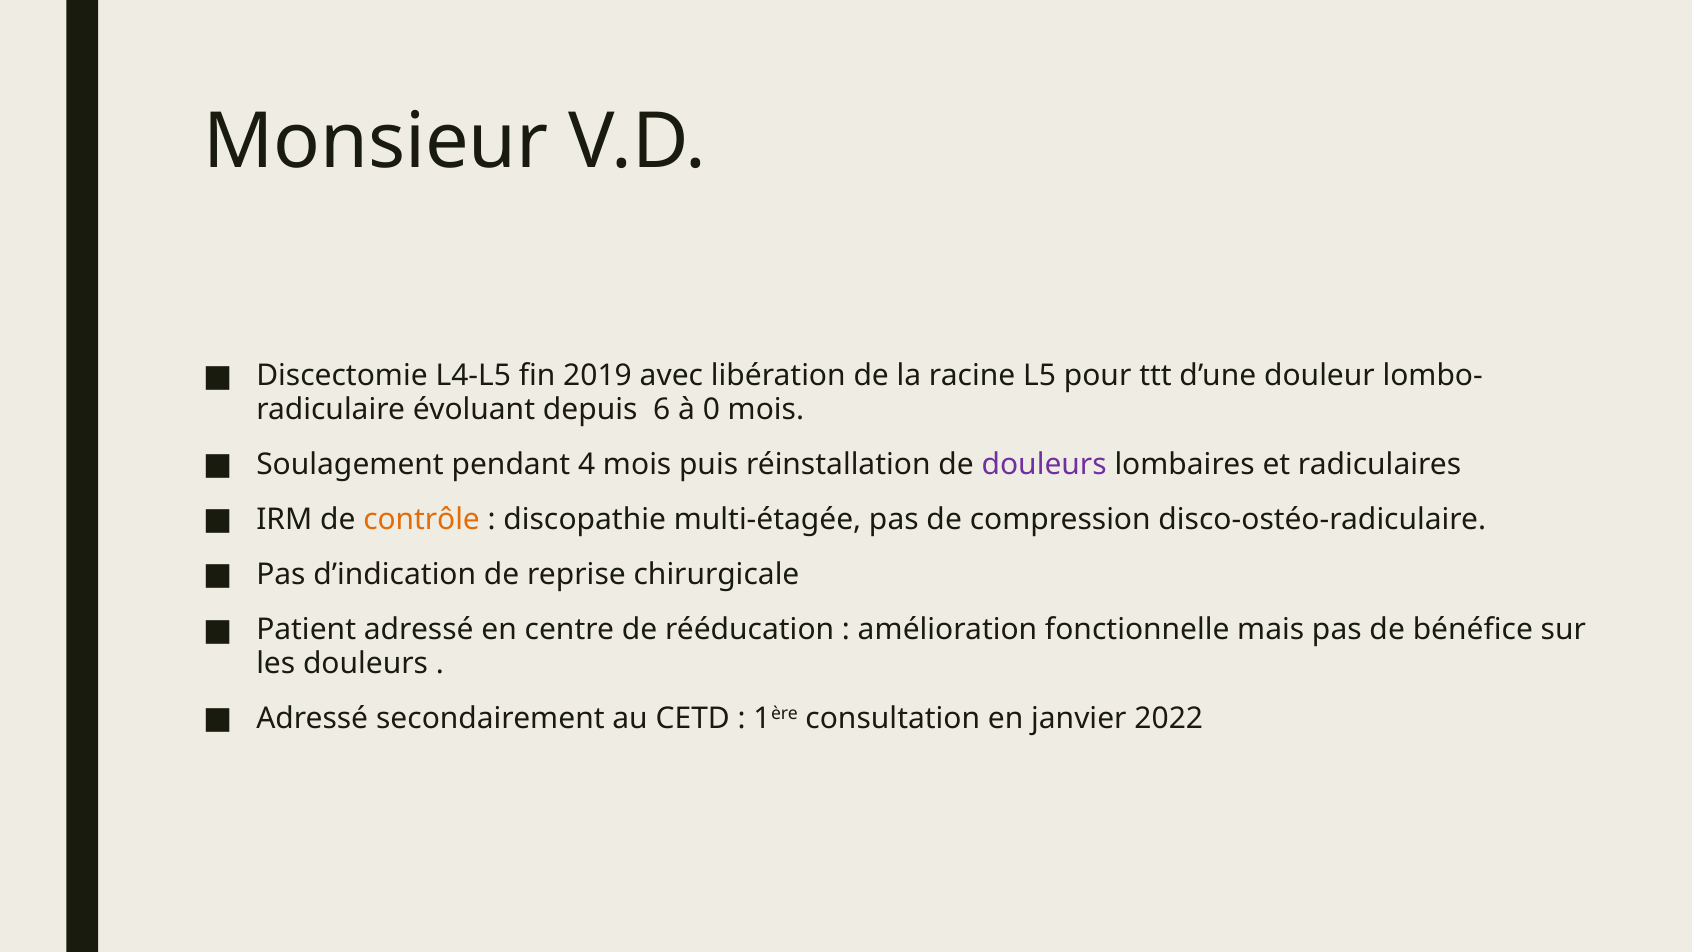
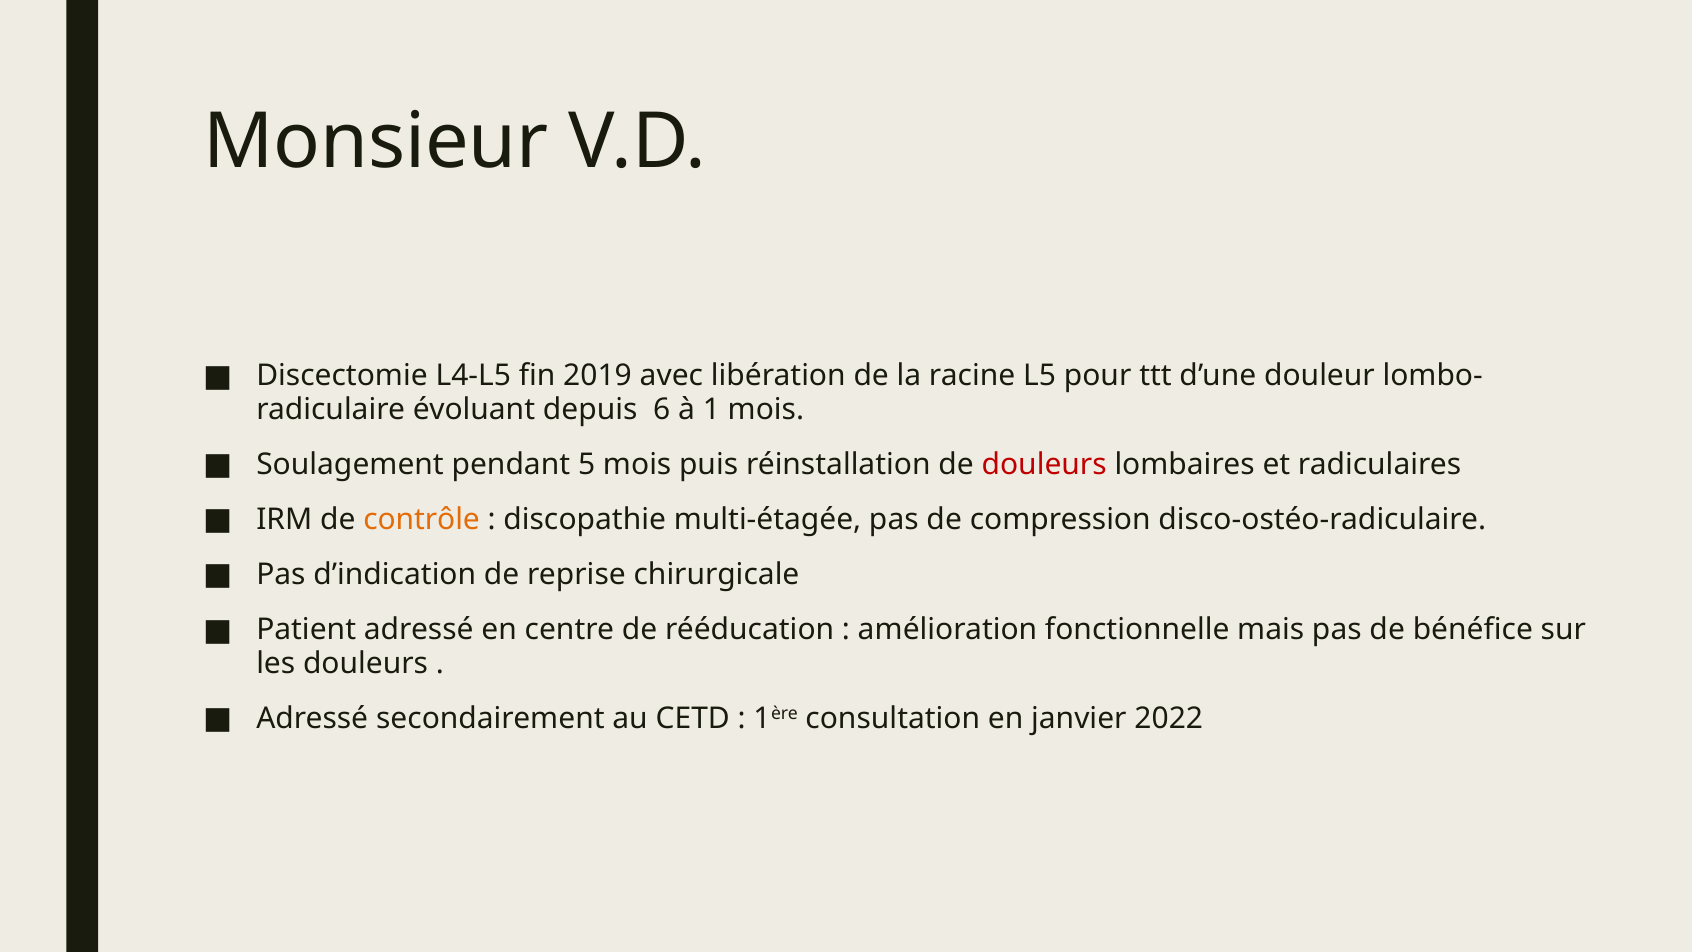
0: 0 -> 1
4: 4 -> 5
douleurs at (1044, 464) colour: purple -> red
